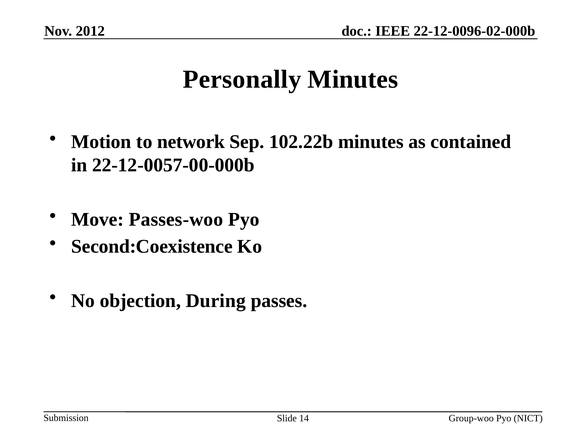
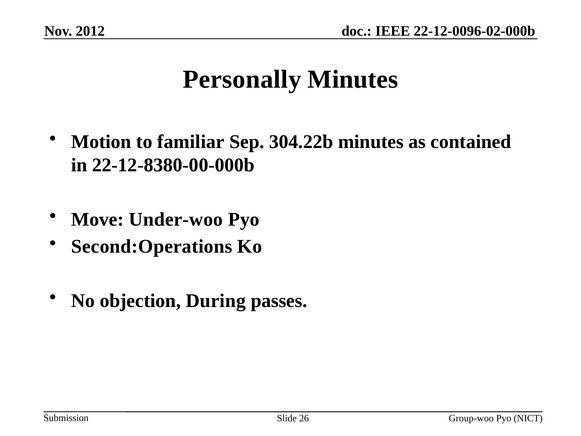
network: network -> familiar
102.22b: 102.22b -> 304.22b
22-12-0057-00-000b: 22-12-0057-00-000b -> 22-12-8380-00-000b
Passes-woo: Passes-woo -> Under-woo
Second:Coexistence: Second:Coexistence -> Second:Operations
14: 14 -> 26
